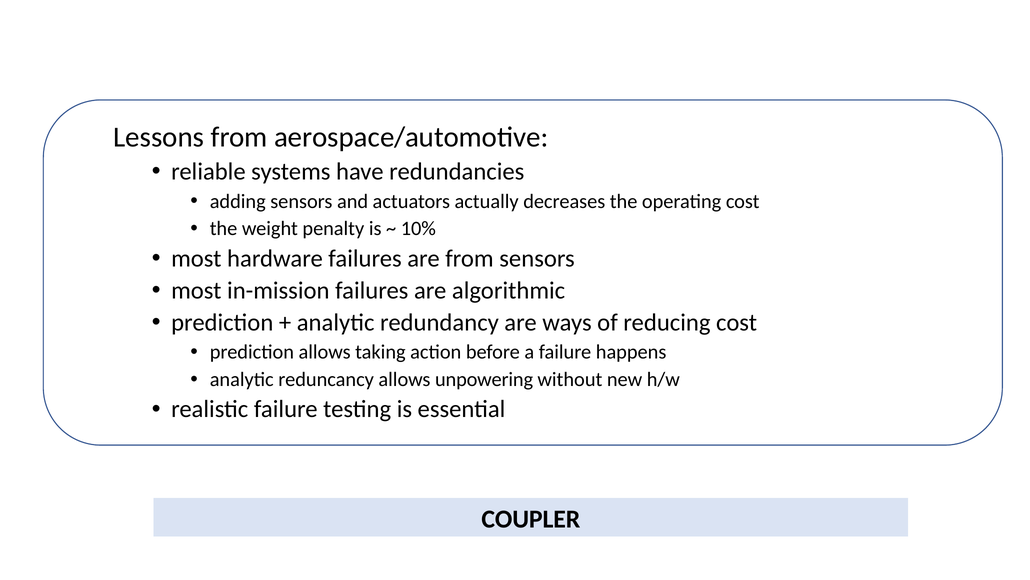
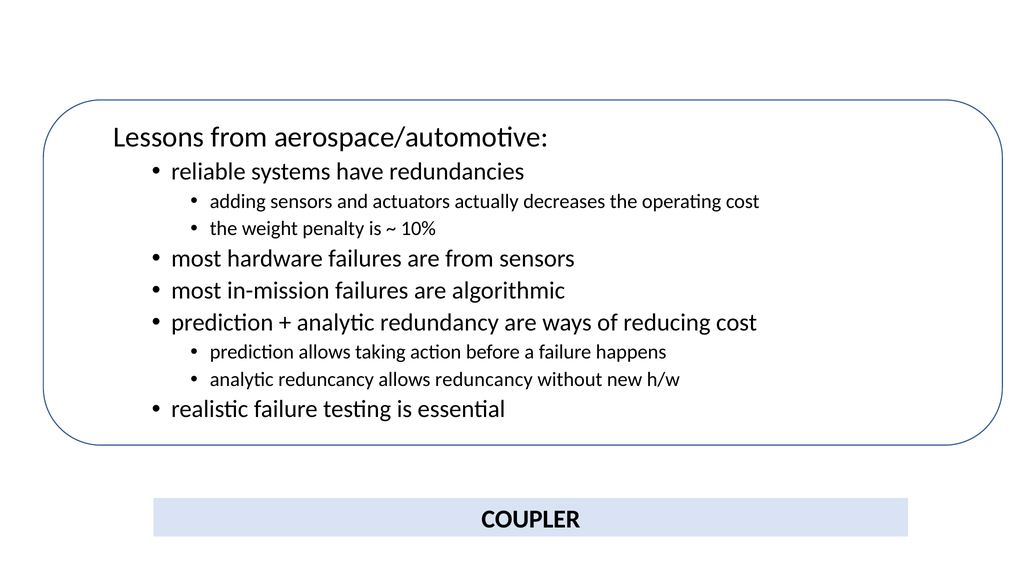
allows unpowering: unpowering -> reduncancy
